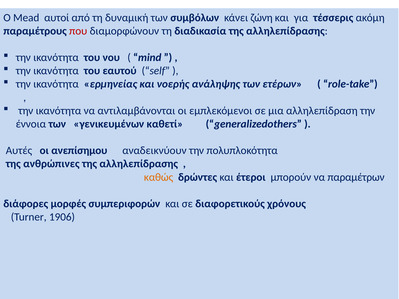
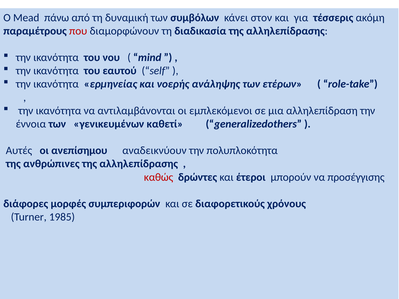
αυτοί: αυτοί -> πάνω
ζώνη: ζώνη -> στον
καθώς colour: orange -> red
παραμέτρων: παραμέτρων -> προσέγγισης
1906: 1906 -> 1985
